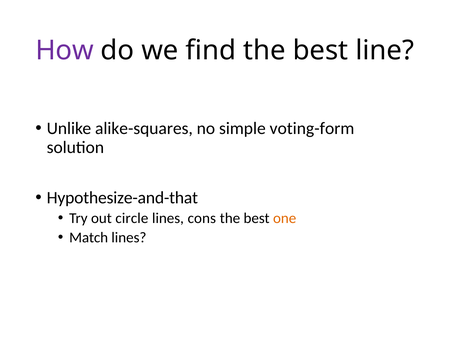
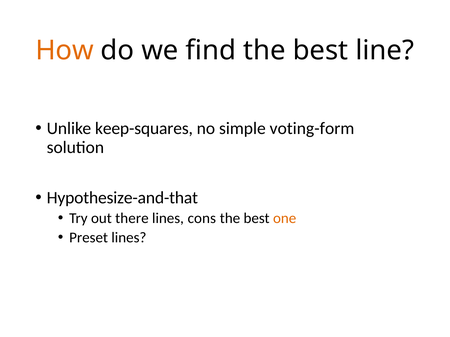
How colour: purple -> orange
alike-squares: alike-squares -> keep-squares
circle: circle -> there
Match: Match -> Preset
